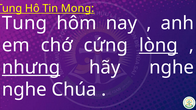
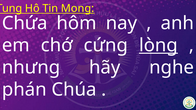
Tung at (25, 23): Tung -> Chứa
nhưng underline: present -> none
nghe at (24, 90): nghe -> phán
